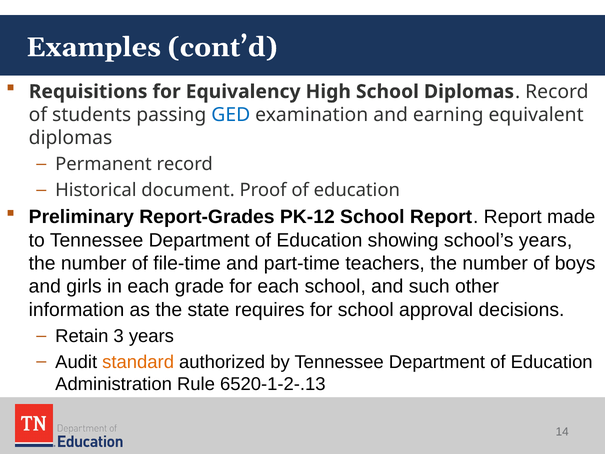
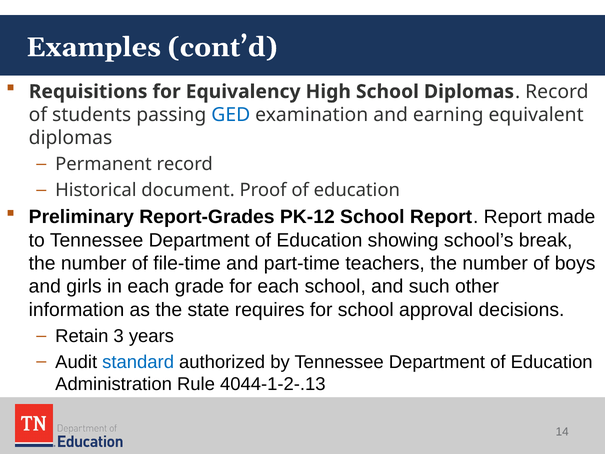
school’s years: years -> break
standard colour: orange -> blue
6520-1-2-.13: 6520-1-2-.13 -> 4044-1-2-.13
